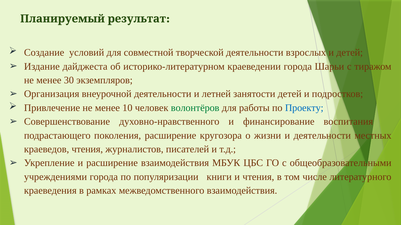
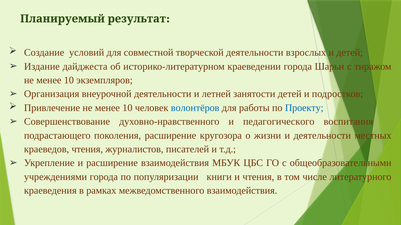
30 at (69, 80): 30 -> 10
волонтёров colour: green -> blue
финансирование: финансирование -> педагогического
